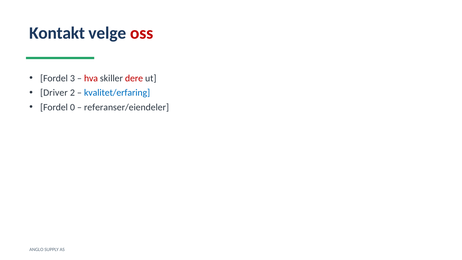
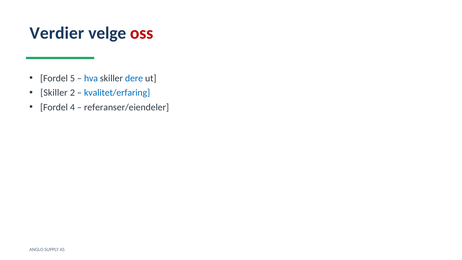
Kontakt: Kontakt -> Verdier
3: 3 -> 5
hva colour: red -> blue
dere colour: red -> blue
Driver at (54, 93): Driver -> Skiller
0: 0 -> 4
